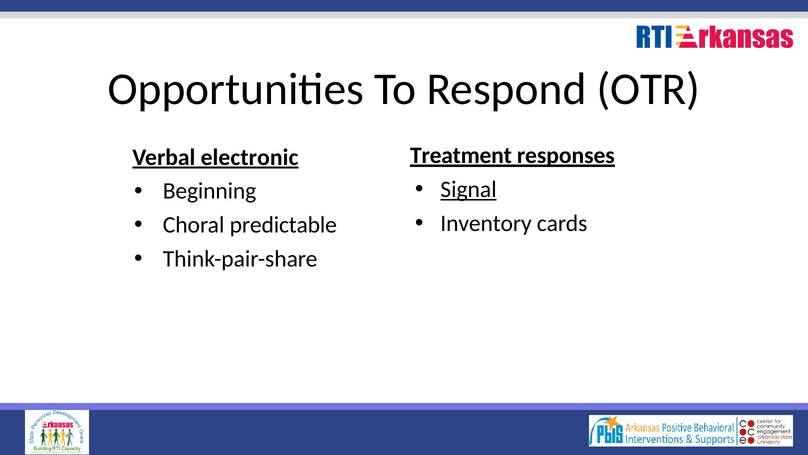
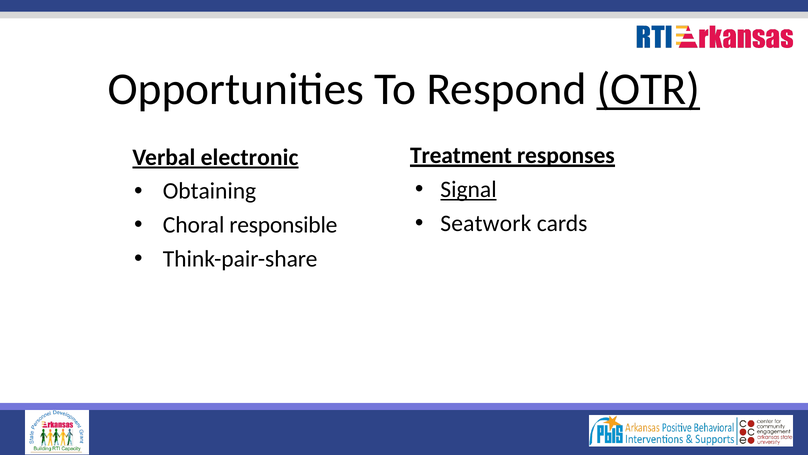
OTR underline: none -> present
Beginning: Beginning -> Obtaining
Inventory: Inventory -> Seatwork
predictable: predictable -> responsible
